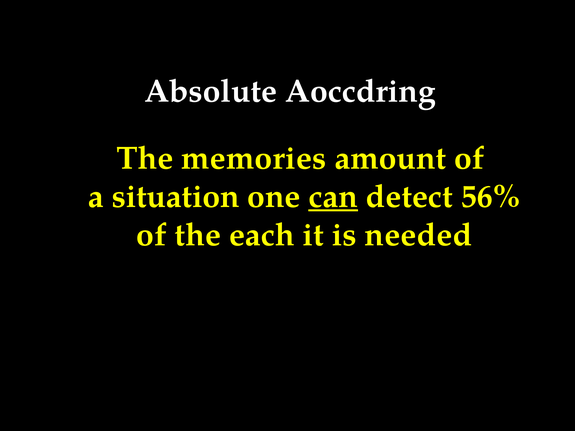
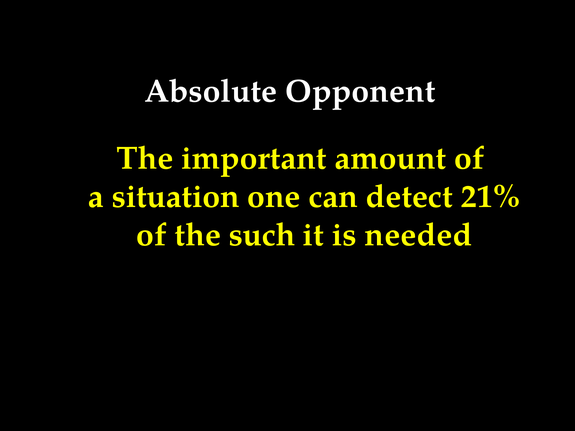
Aoccdring: Aoccdring -> Opponent
memories: memories -> important
can underline: present -> none
56%: 56% -> 21%
each: each -> such
